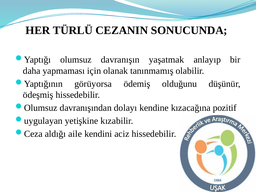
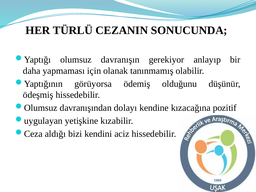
yaşatmak: yaşatmak -> gerekiyor
aile: aile -> bizi
